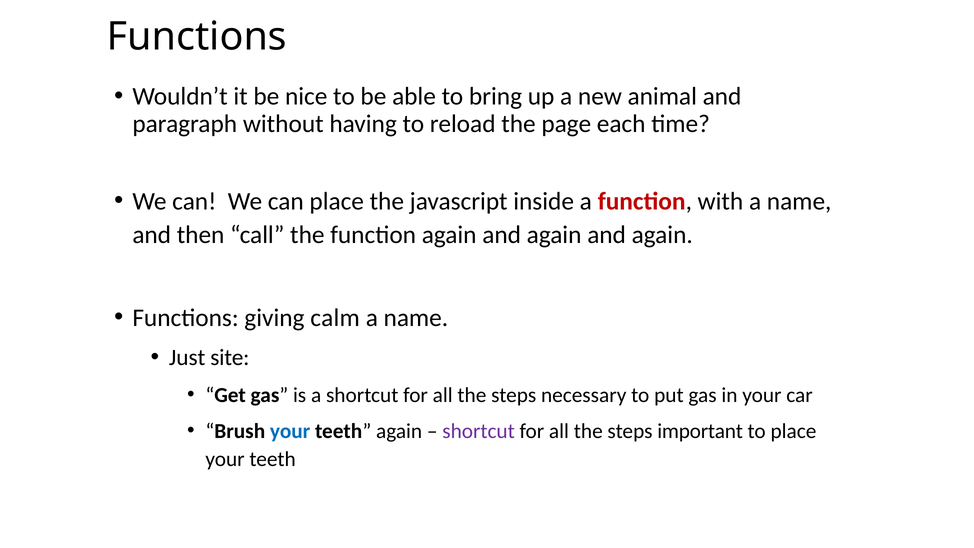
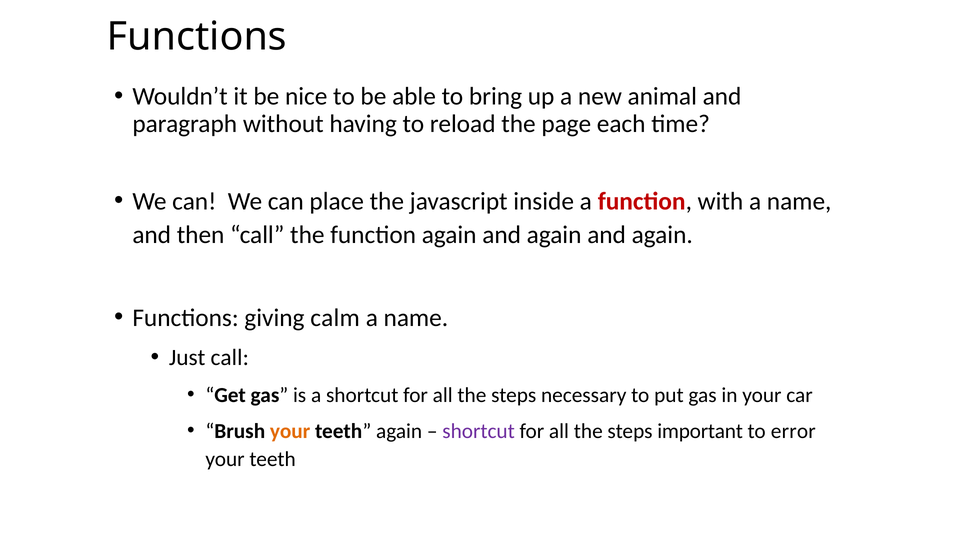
Just site: site -> call
your at (290, 431) colour: blue -> orange
to place: place -> error
